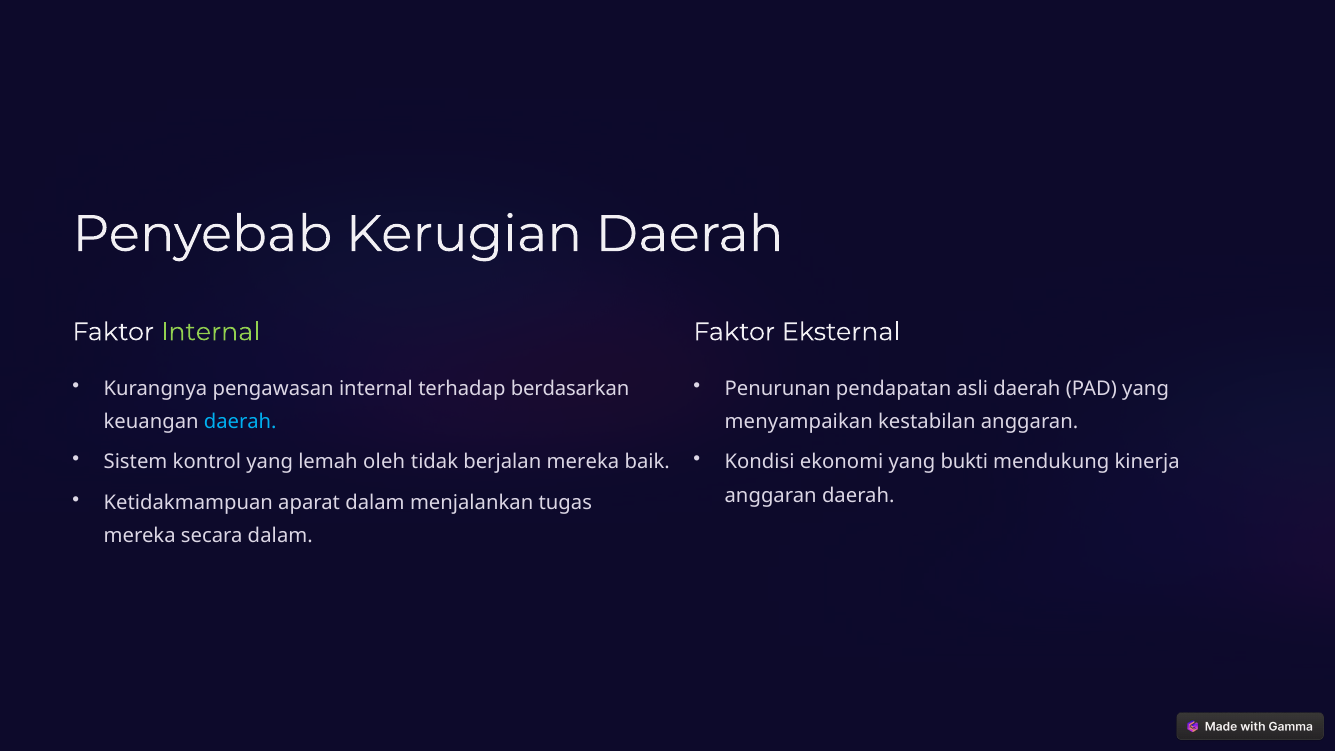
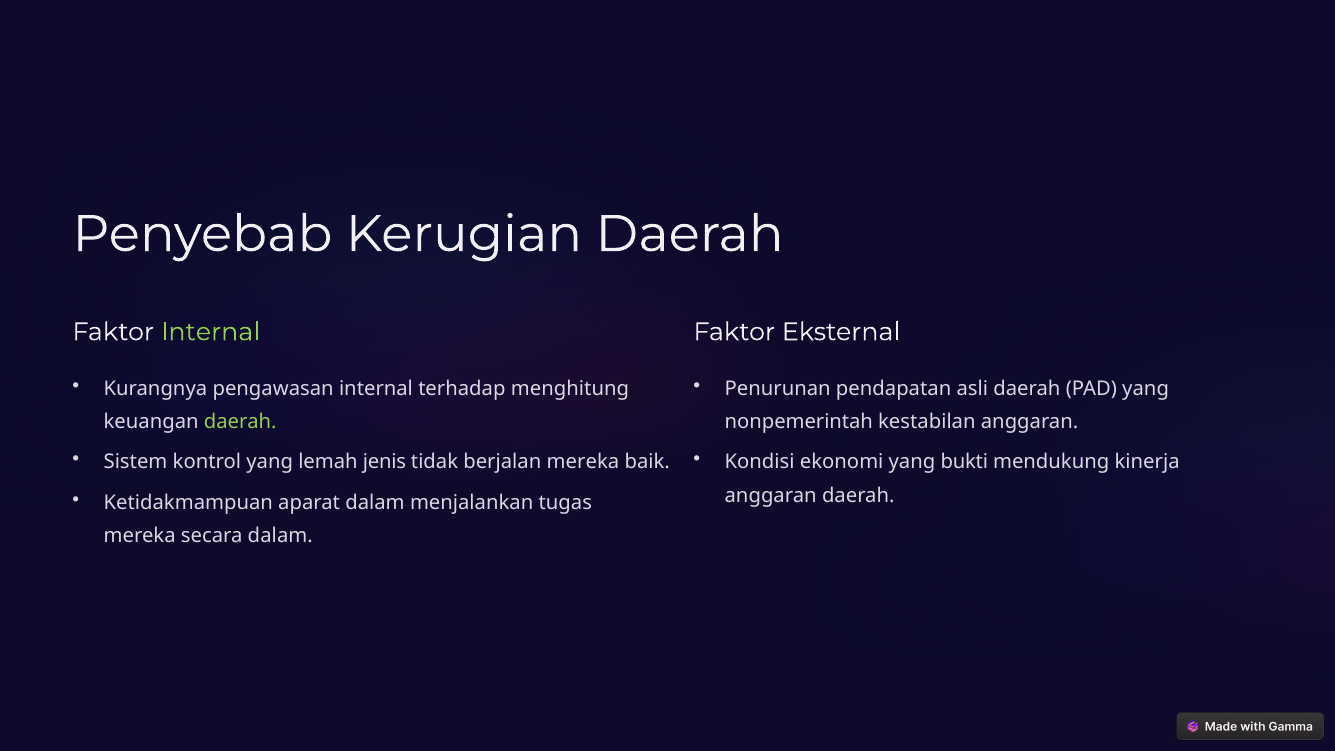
berdasarkan: berdasarkan -> menghitung
daerah at (240, 422) colour: light blue -> light green
menyampaikan: menyampaikan -> nonpemerintah
oleh: oleh -> jenis
